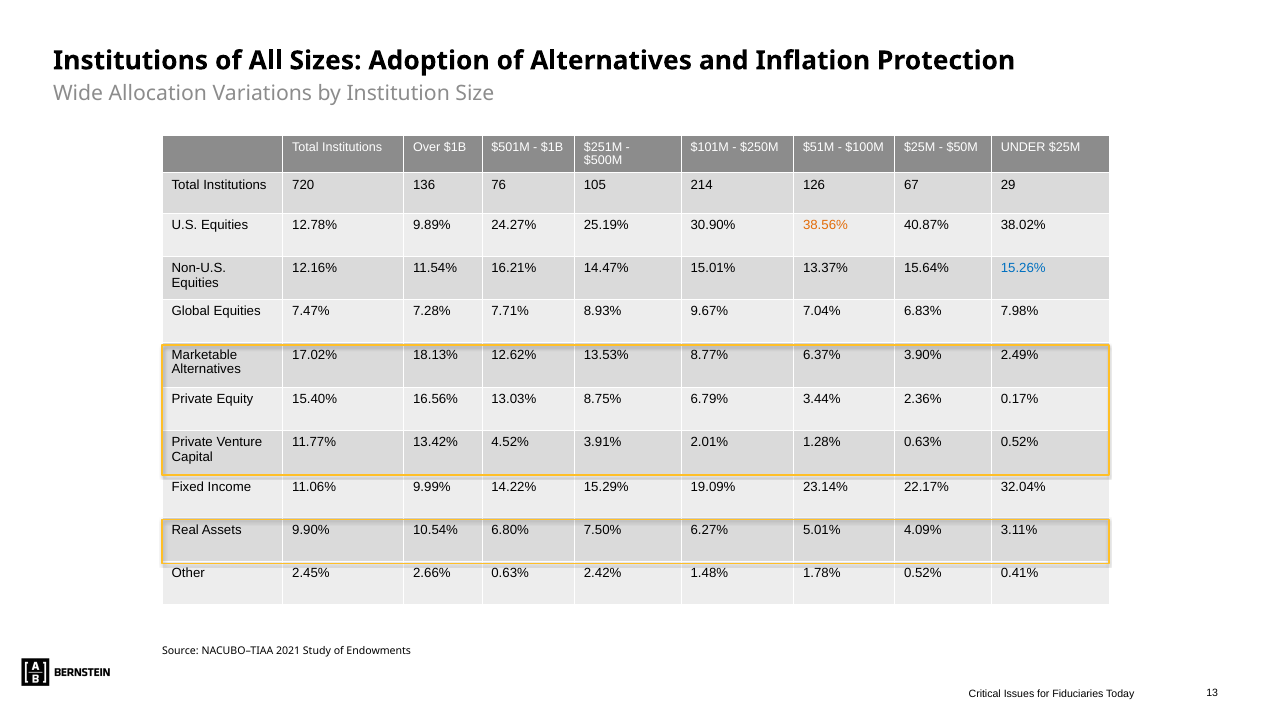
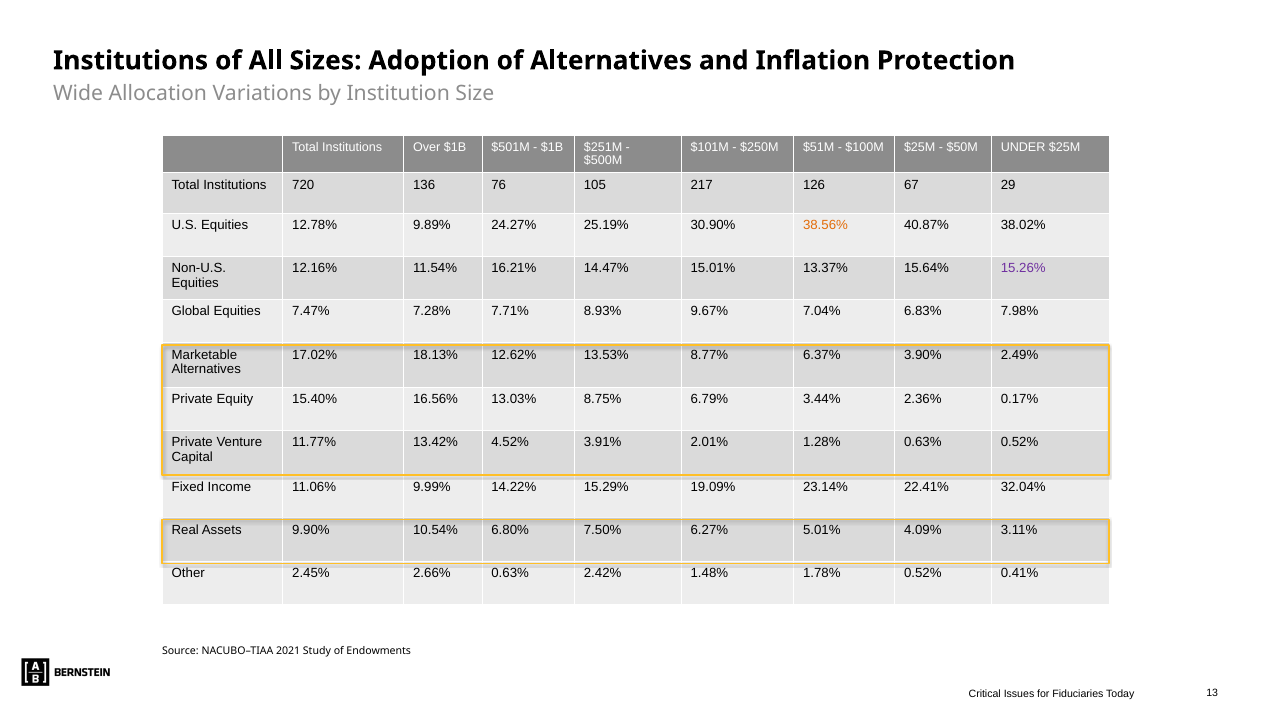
214: 214 -> 217
15.26% colour: blue -> purple
22.17%: 22.17% -> 22.41%
